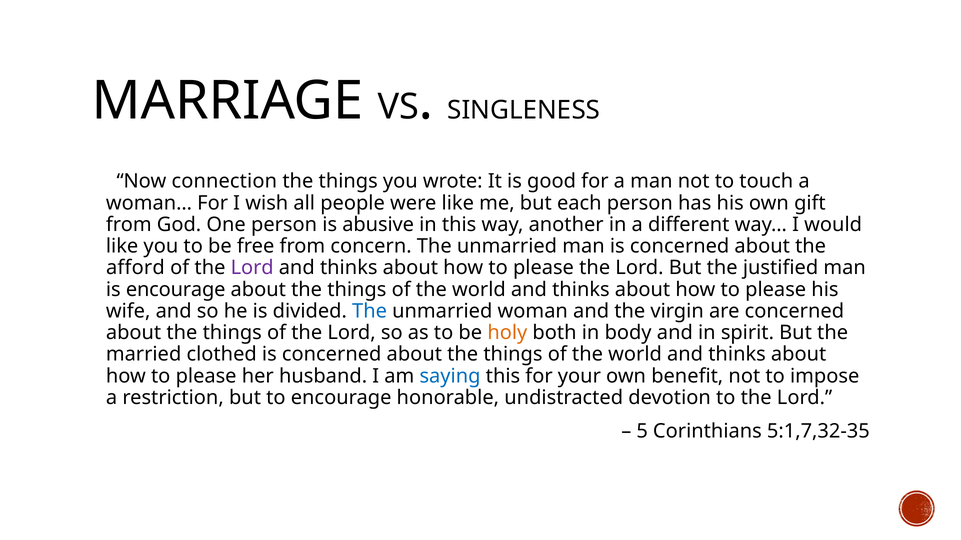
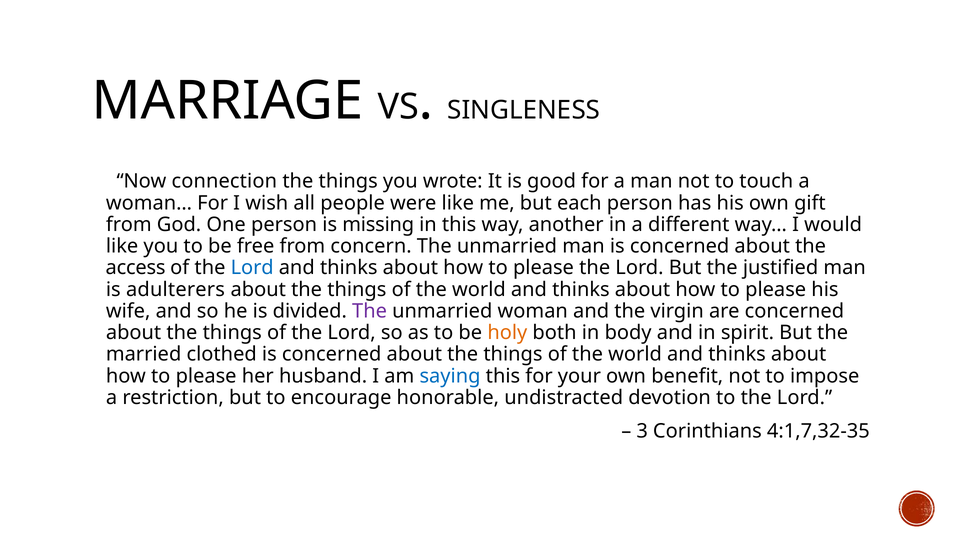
abusive: abusive -> missing
afford: afford -> access
Lord at (252, 268) colour: purple -> blue
is encourage: encourage -> adulterers
The at (370, 311) colour: blue -> purple
5: 5 -> 3
5:1,7,32-35: 5:1,7,32-35 -> 4:1,7,32-35
